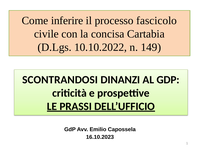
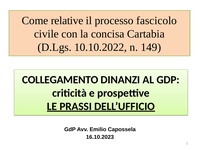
inferire: inferire -> relative
SCONTRANDOSI: SCONTRANDOSI -> COLLEGAMENTO
